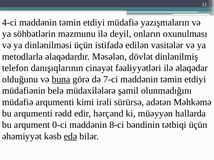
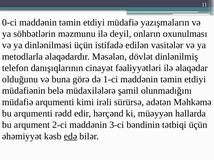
4-ci: 4-ci -> 0-ci
buna underline: present -> none
7-ci: 7-ci -> 1-ci
0-ci: 0-ci -> 2-ci
8-ci: 8-ci -> 3-ci
